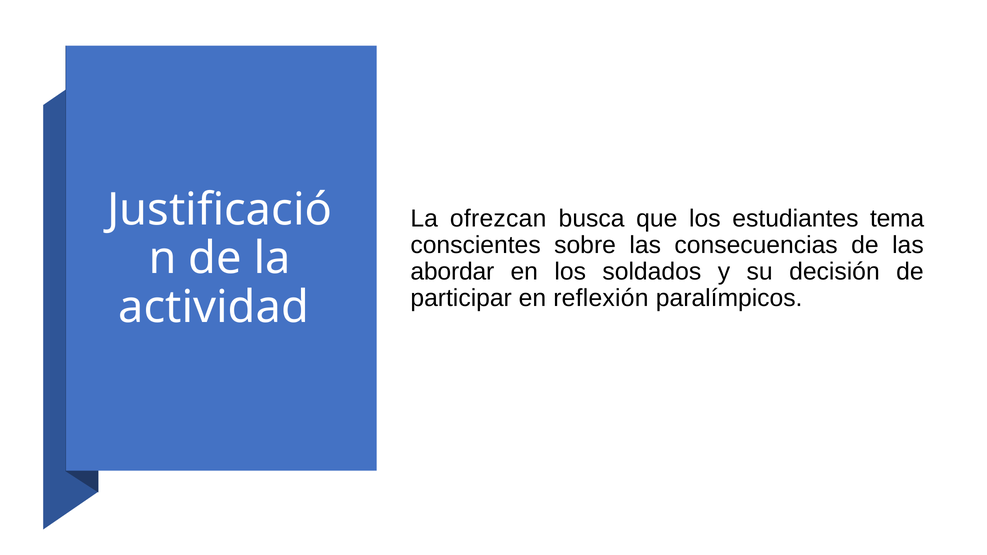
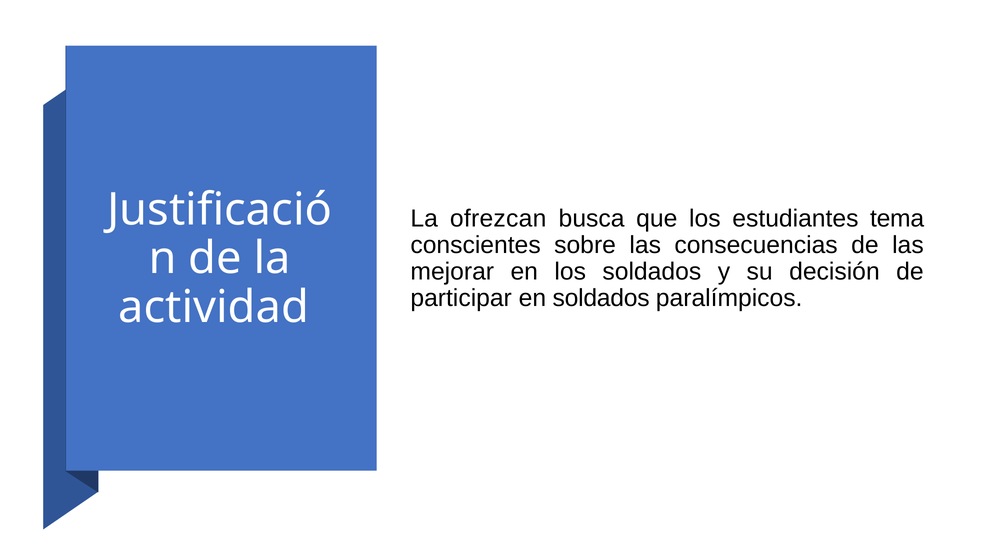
abordar: abordar -> mejorar
en reflexión: reflexión -> soldados
